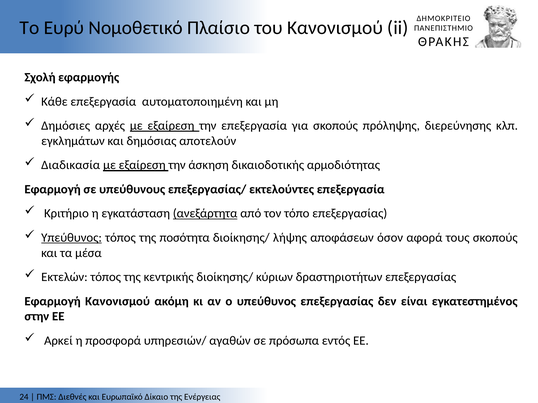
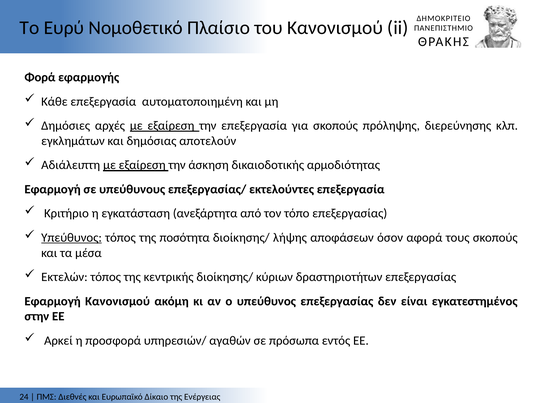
Σχολή: Σχολή -> Φορά
Διαδικασία: Διαδικασία -> Αδιάλειπτη
ανεξάρτητα underline: present -> none
